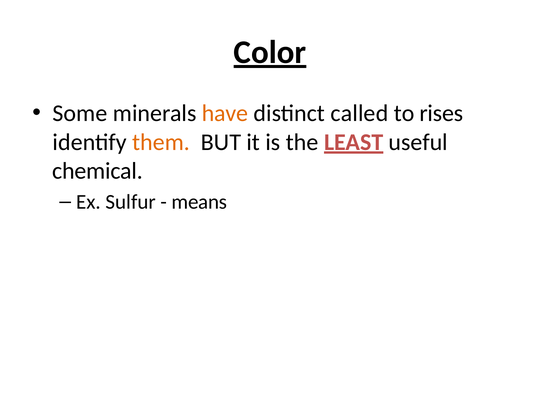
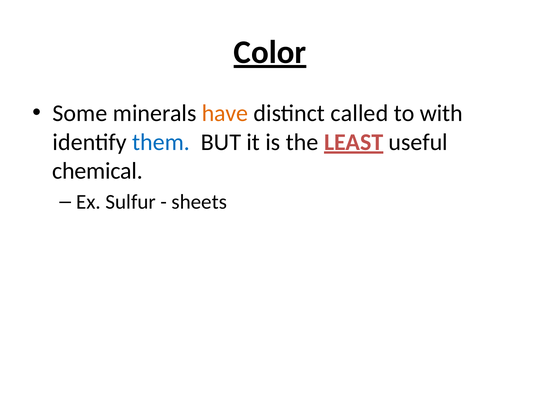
rises: rises -> with
them colour: orange -> blue
means: means -> sheets
